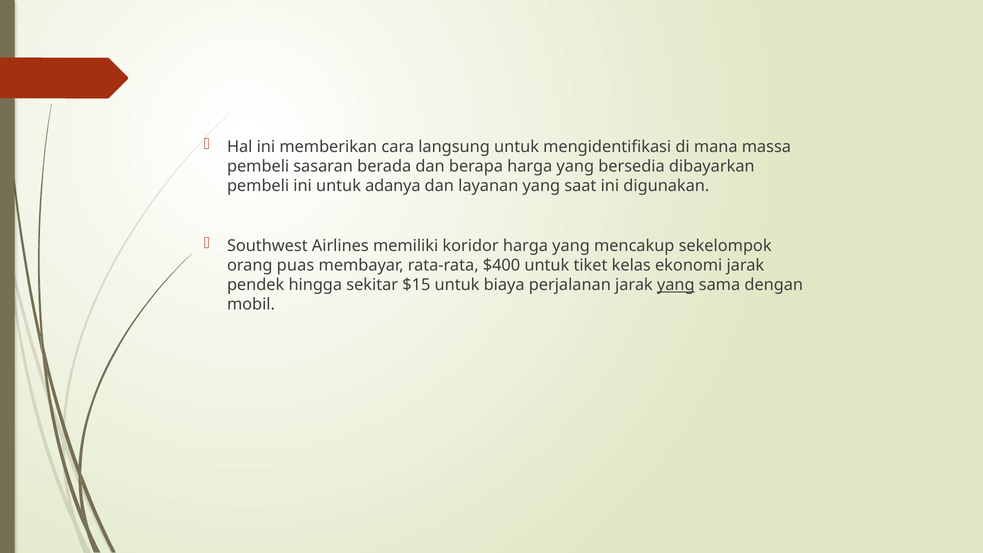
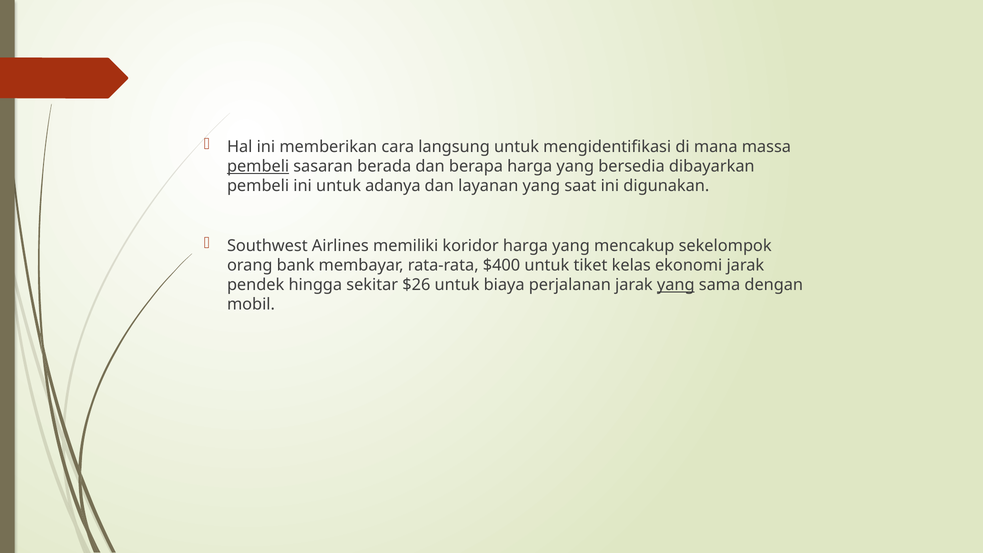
pembeli at (258, 166) underline: none -> present
puas: puas -> bank
$15: $15 -> $26
